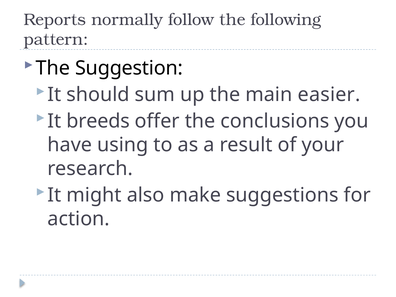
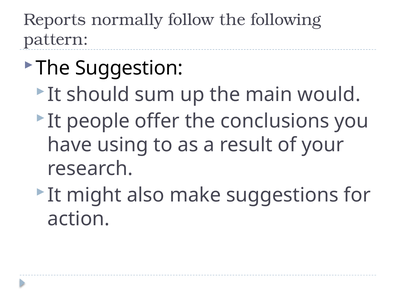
easier: easier -> would
breeds: breeds -> people
